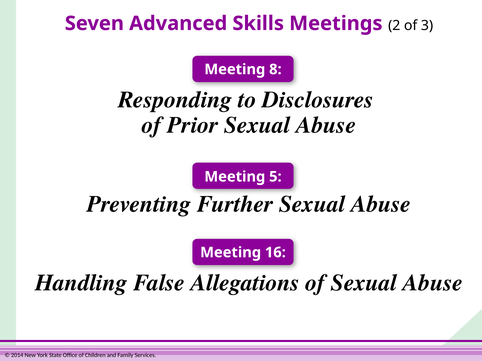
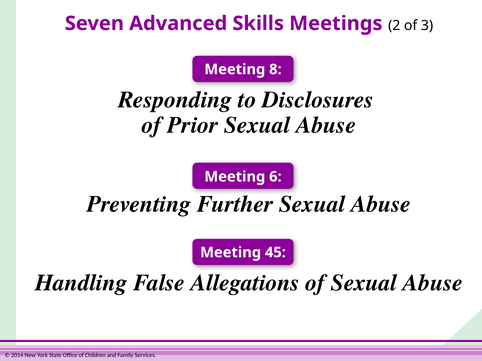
5: 5 -> 6
16: 16 -> 45
